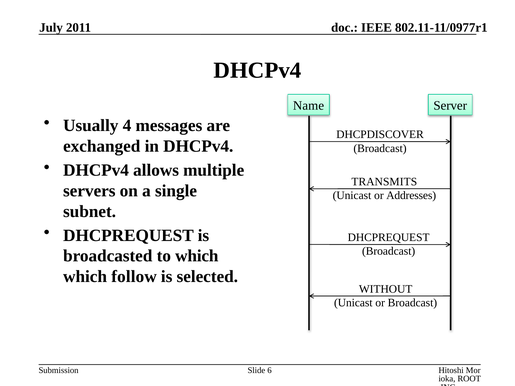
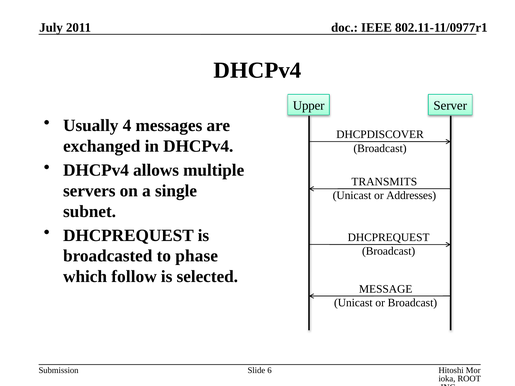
Name: Name -> Upper
to which: which -> phase
WITHOUT: WITHOUT -> MESSAGE
